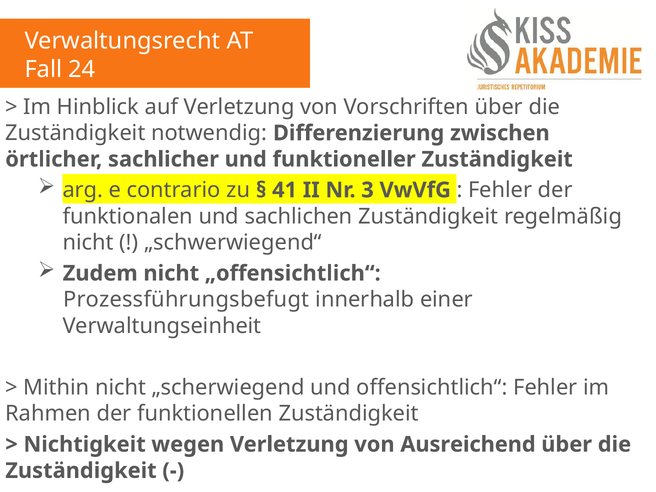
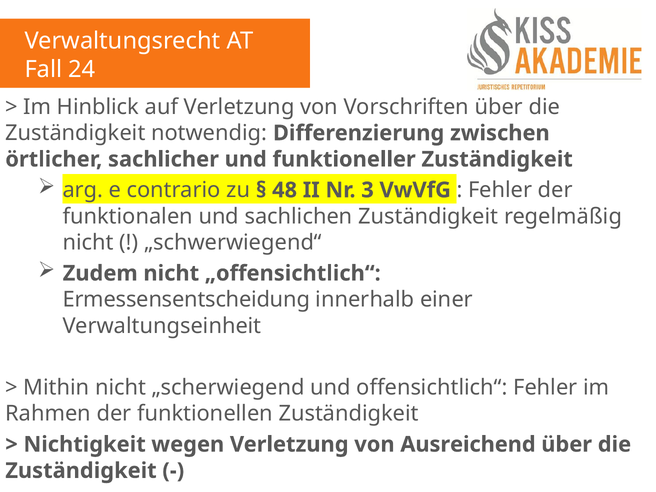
41: 41 -> 48
Prozessführungsbefugt: Prozessführungsbefugt -> Ermessensentscheidung
